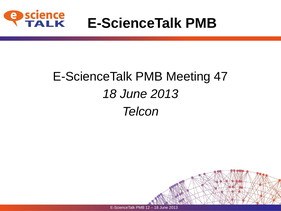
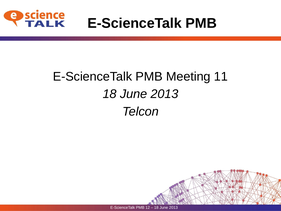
47: 47 -> 11
